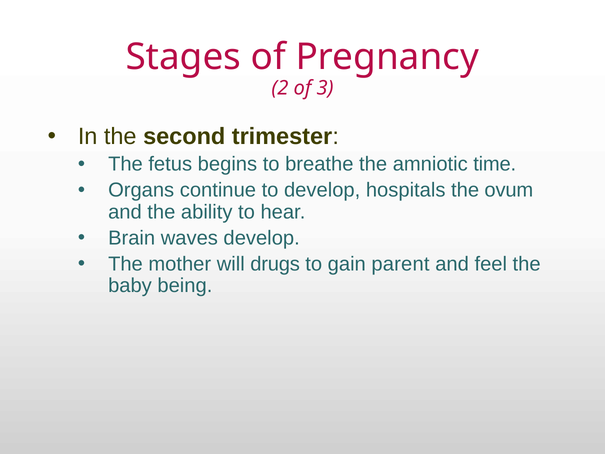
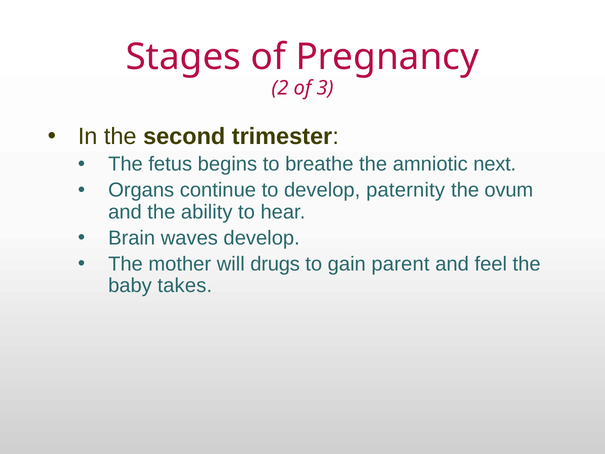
time: time -> next
hospitals: hospitals -> paternity
being: being -> takes
